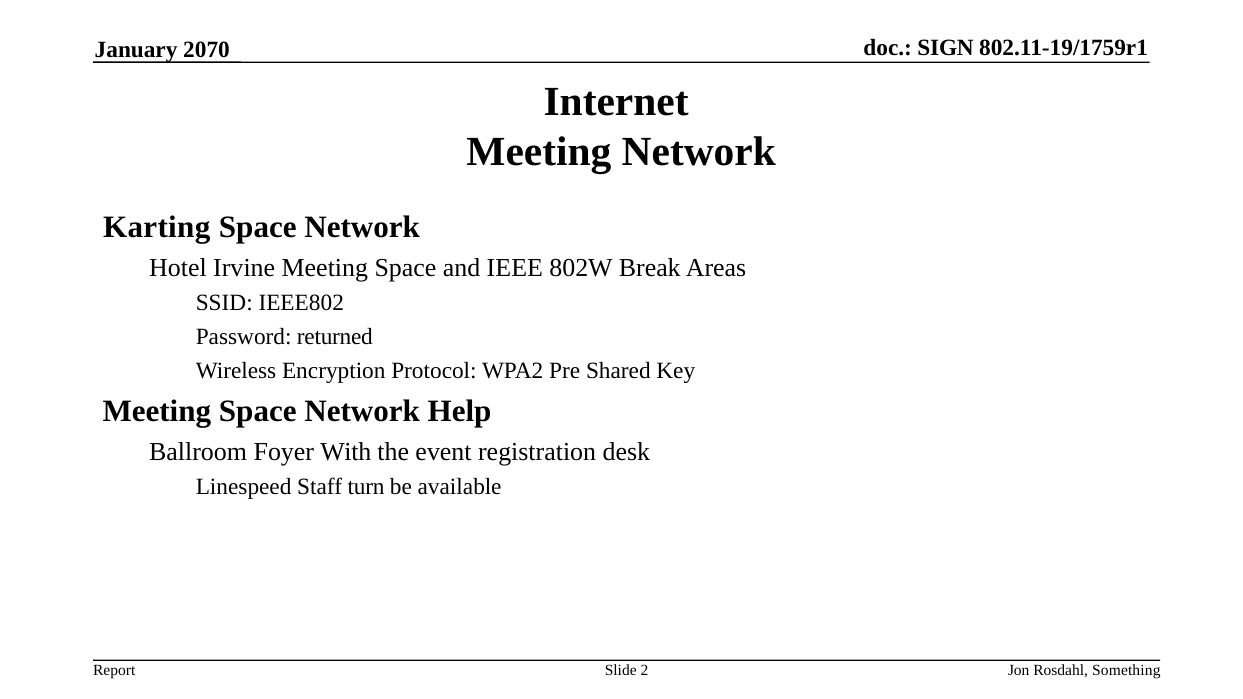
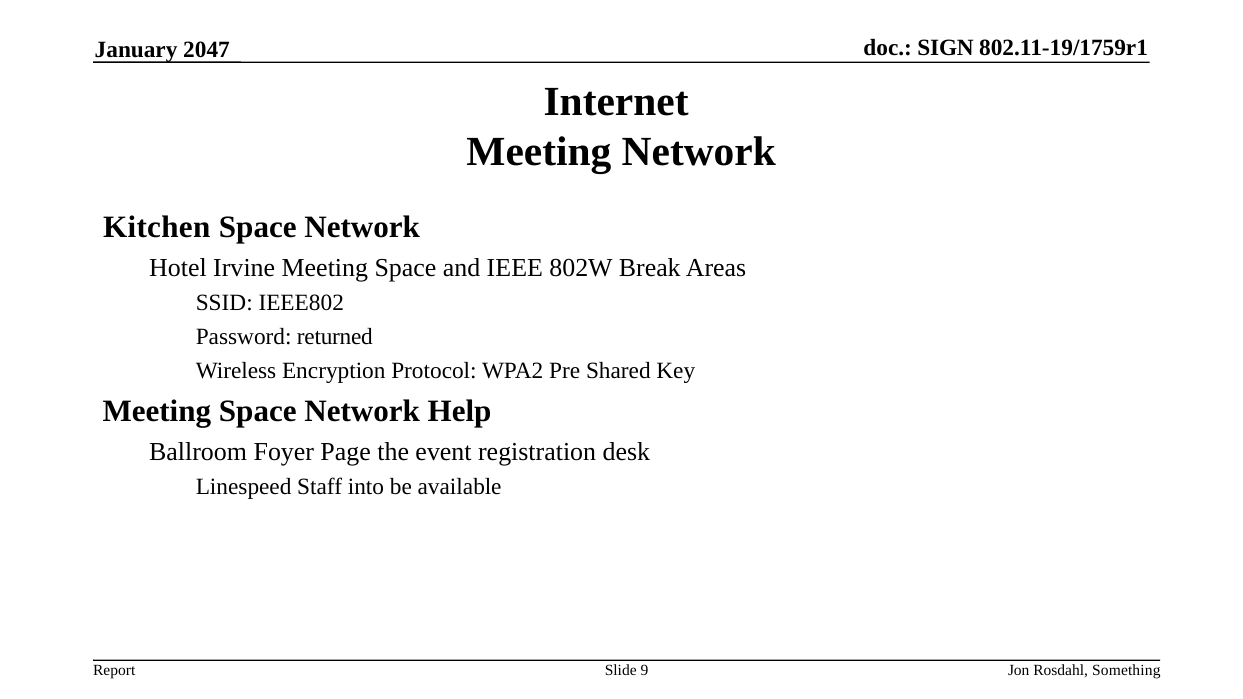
2070: 2070 -> 2047
Karting: Karting -> Kitchen
With: With -> Page
turn: turn -> into
2: 2 -> 9
